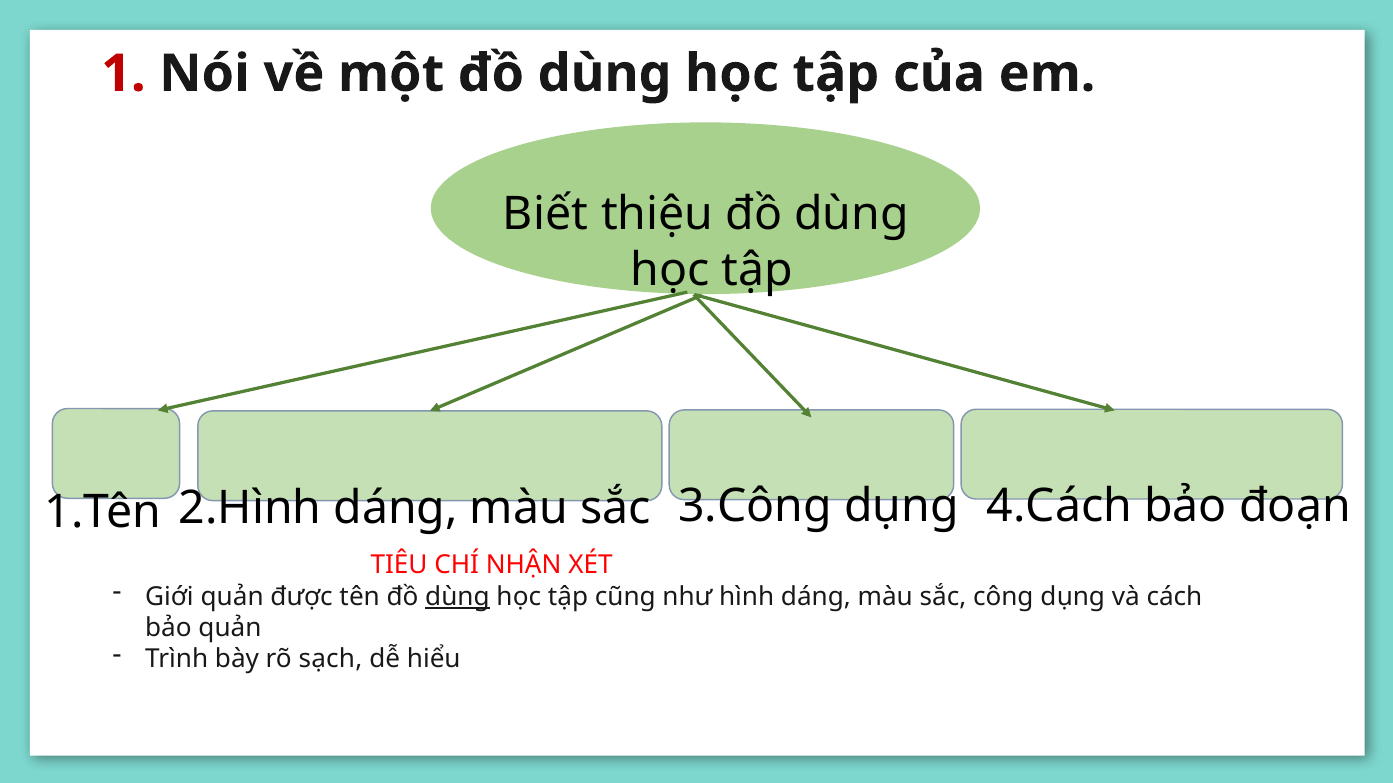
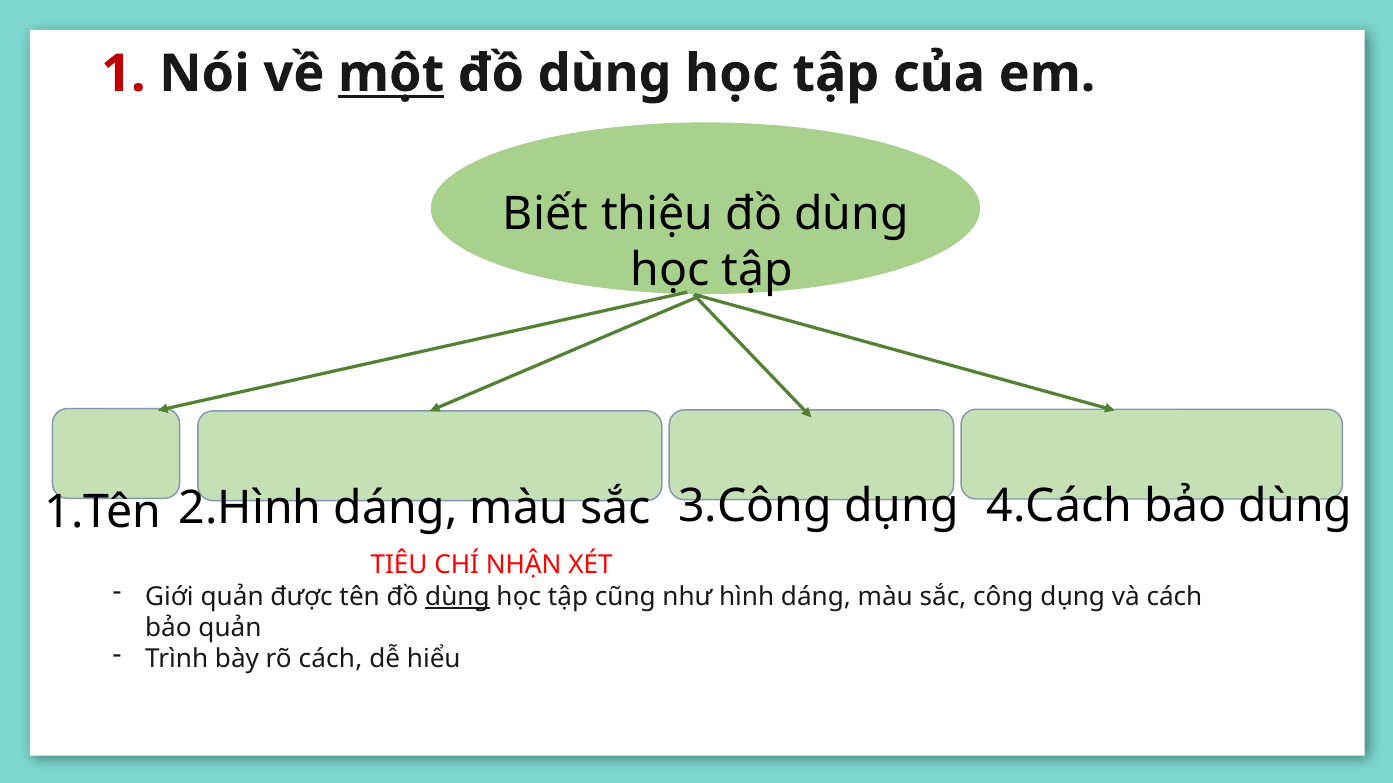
một underline: none -> present
bảo đoạn: đoạn -> dùng
rõ sạch: sạch -> cách
